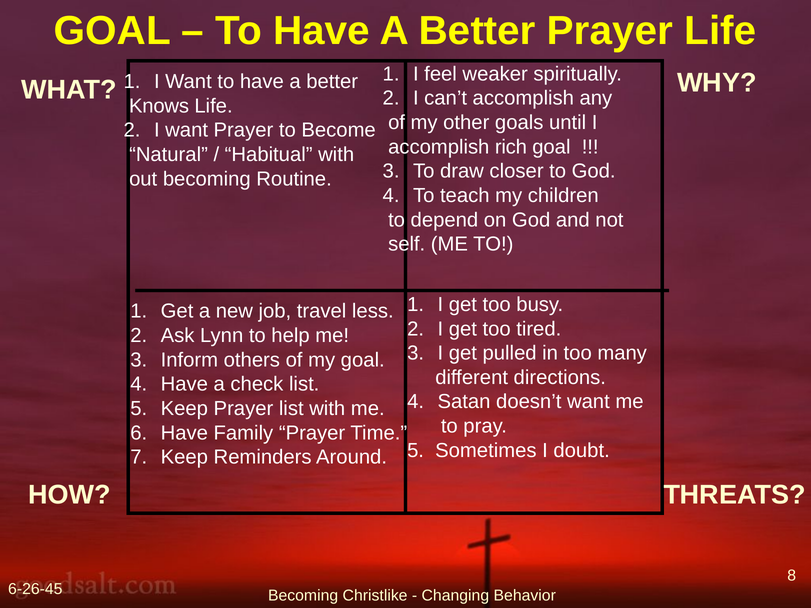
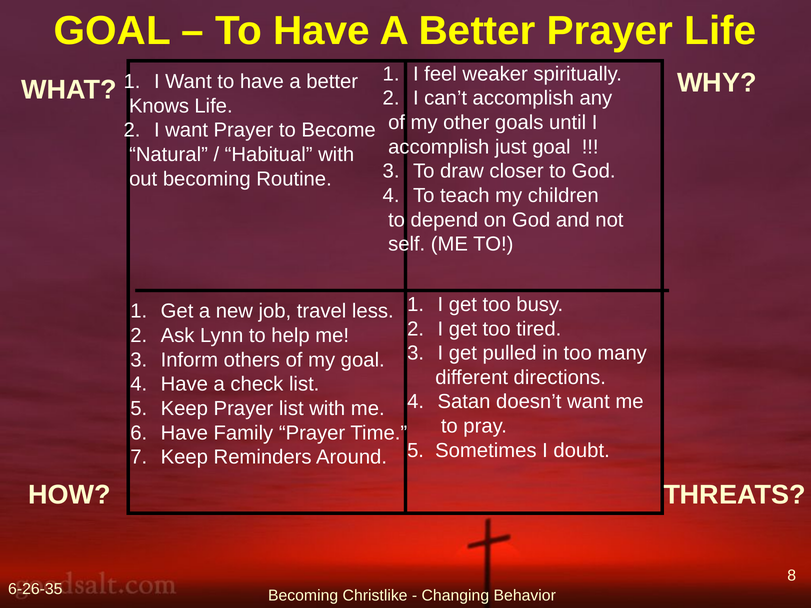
rich: rich -> just
6-26-45: 6-26-45 -> 6-26-35
